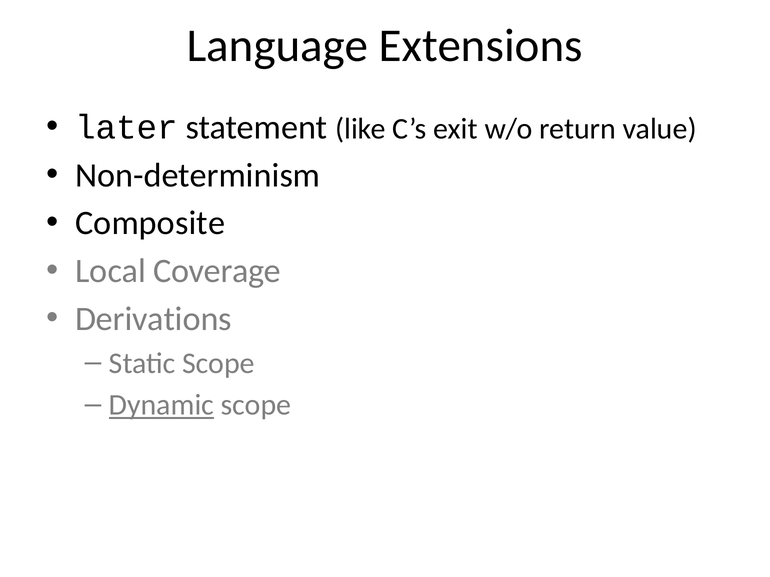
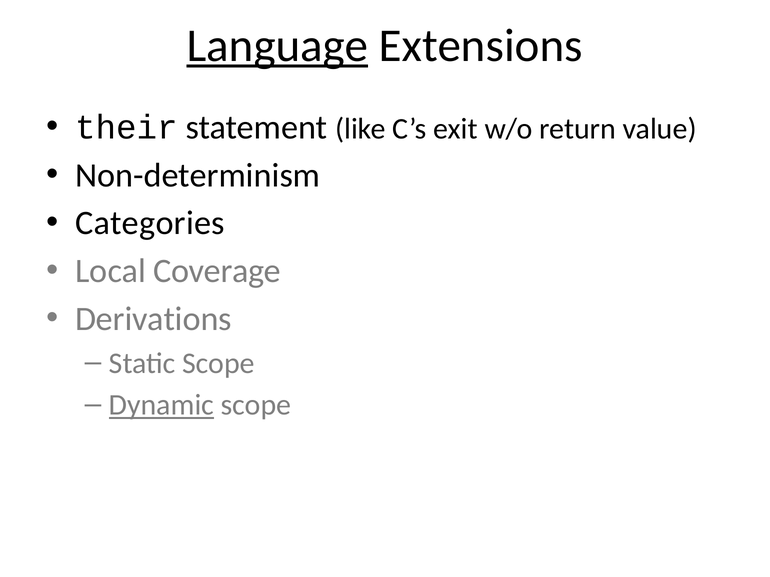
Language underline: none -> present
later: later -> their
Composite: Composite -> Categories
